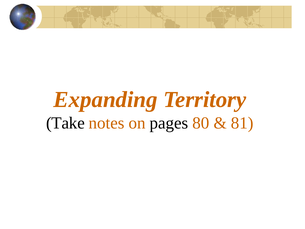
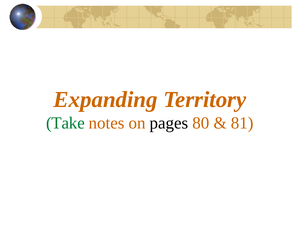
Take colour: black -> green
